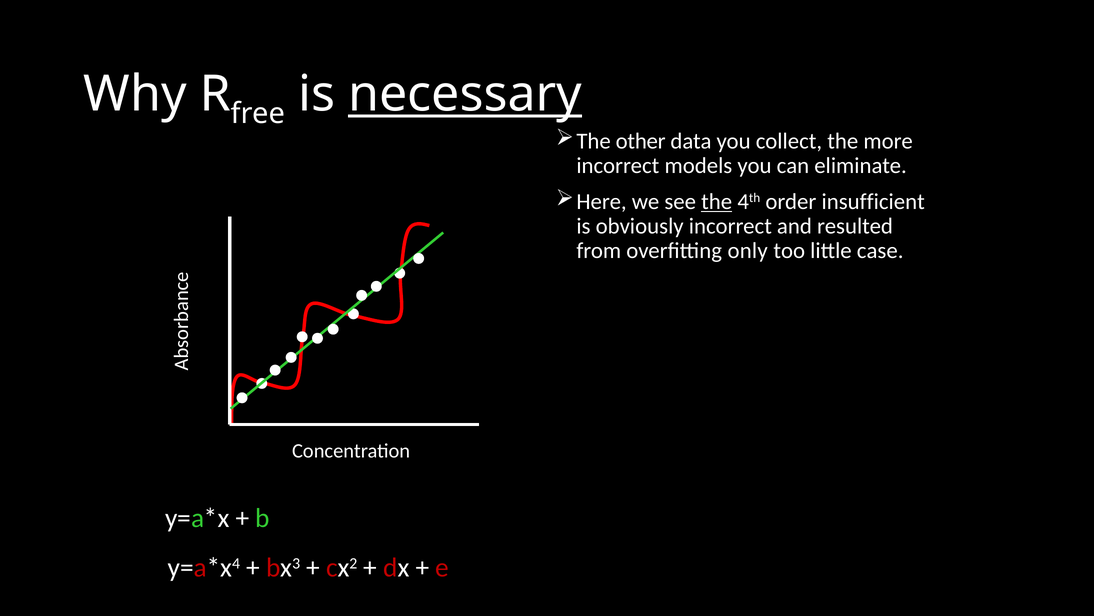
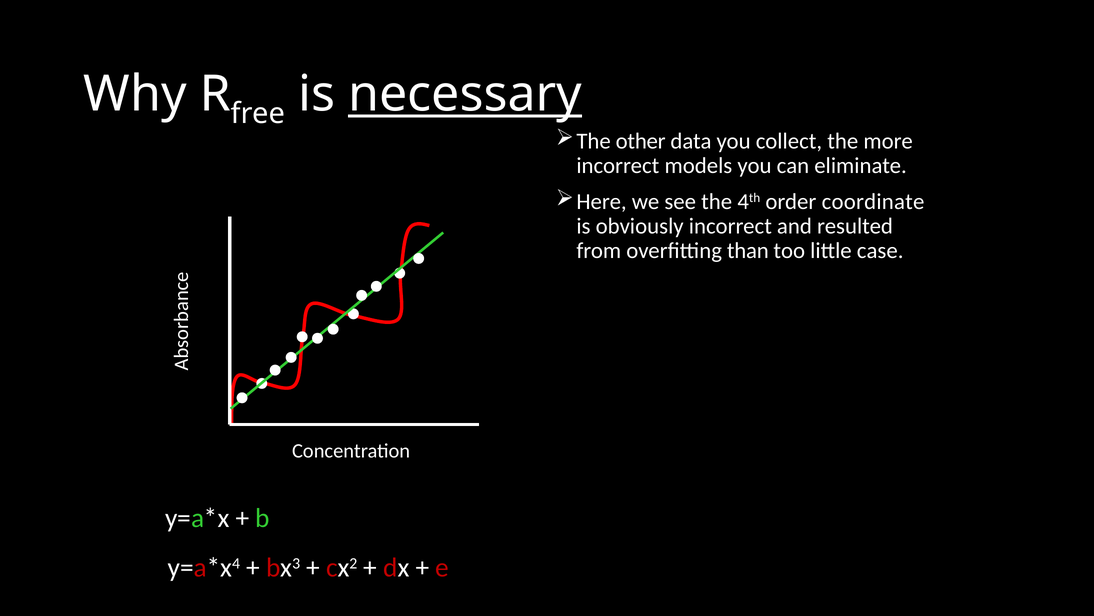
the at (717, 201) underline: present -> none
insufficient: insufficient -> coordinate
only: only -> than
